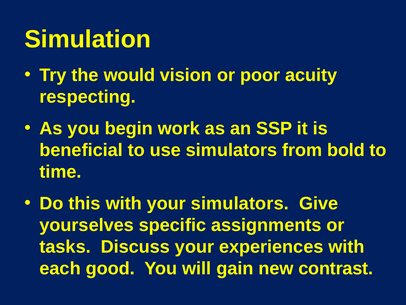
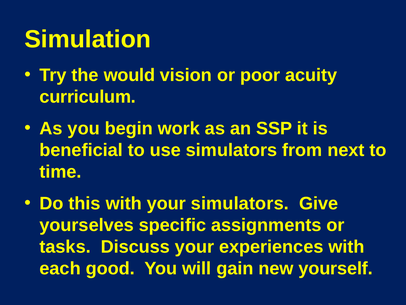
respecting: respecting -> curriculum
bold: bold -> next
contrast: contrast -> yourself
